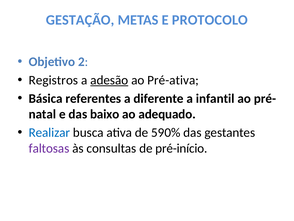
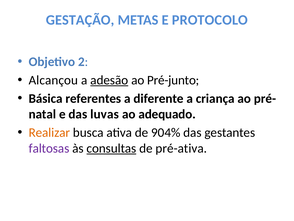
Registros: Registros -> Alcançou
Pré-ativa: Pré-ativa -> Pré-junto
infantil: infantil -> criança
baixo: baixo -> luvas
Realizar colour: blue -> orange
590%: 590% -> 904%
consultas underline: none -> present
pré-início: pré-início -> pré-ativa
